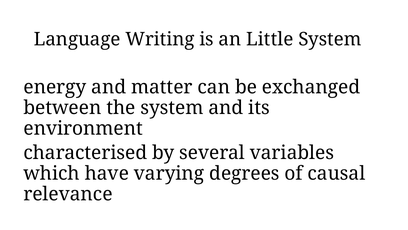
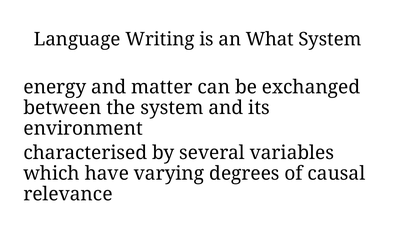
Little: Little -> What
